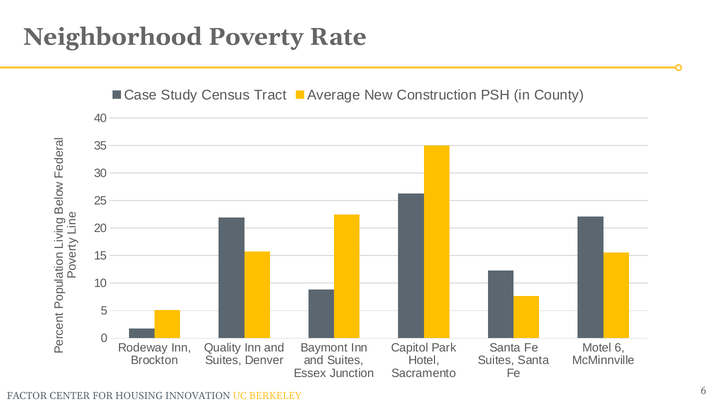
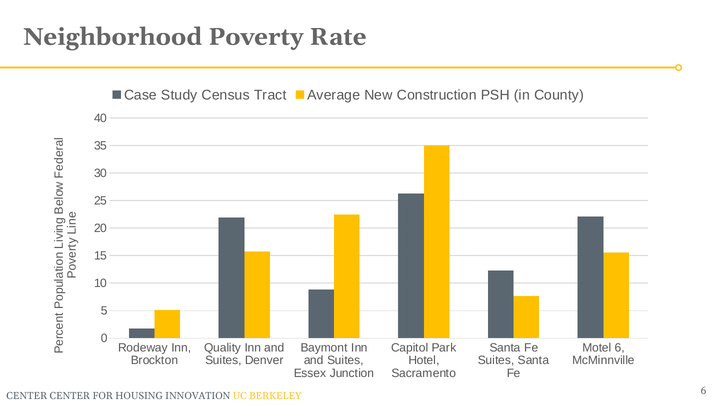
FACTOR at (27, 396): FACTOR -> CENTER
